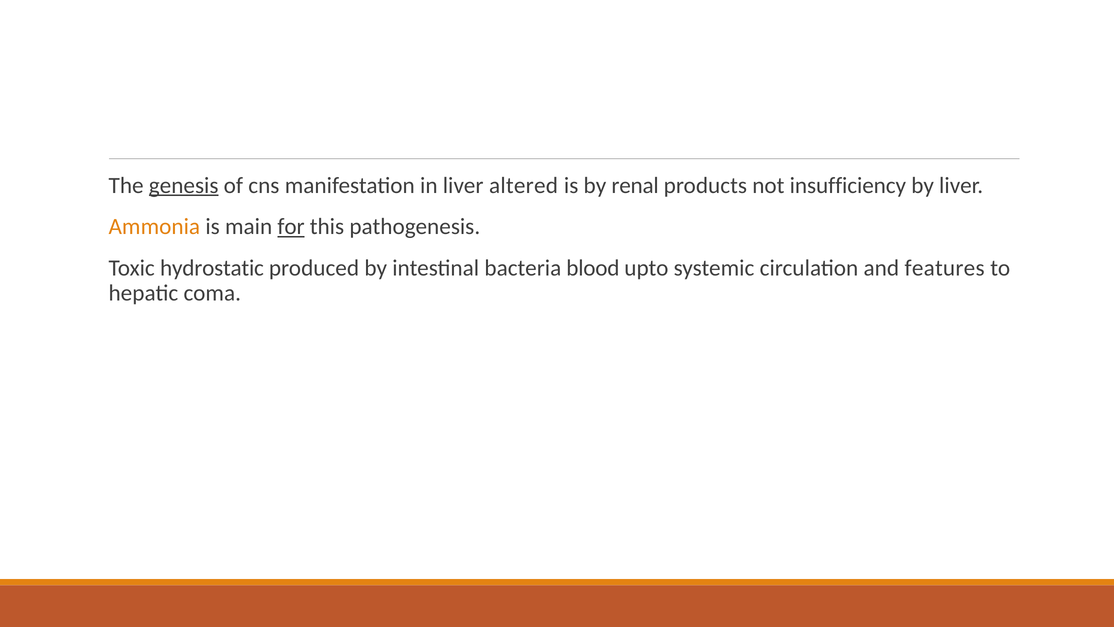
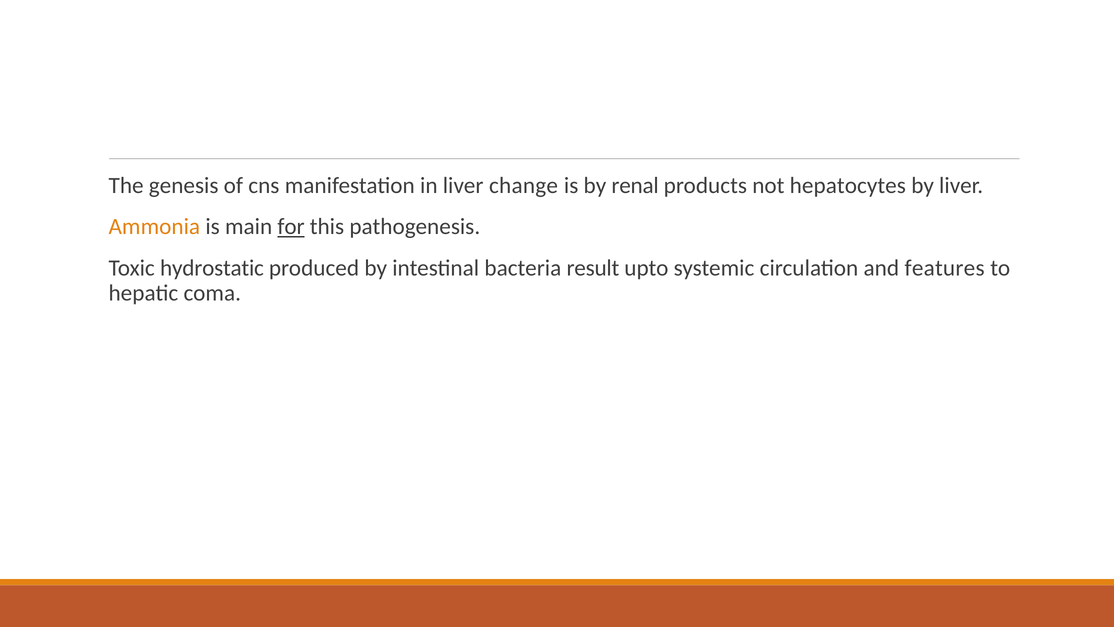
genesis underline: present -> none
altered: altered -> change
insufficiency: insufficiency -> hepatocytes
blood: blood -> result
